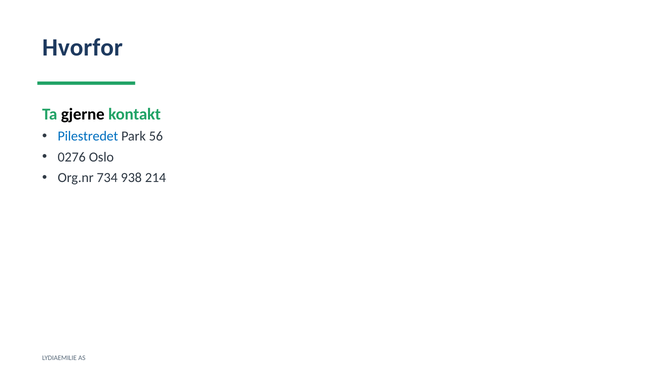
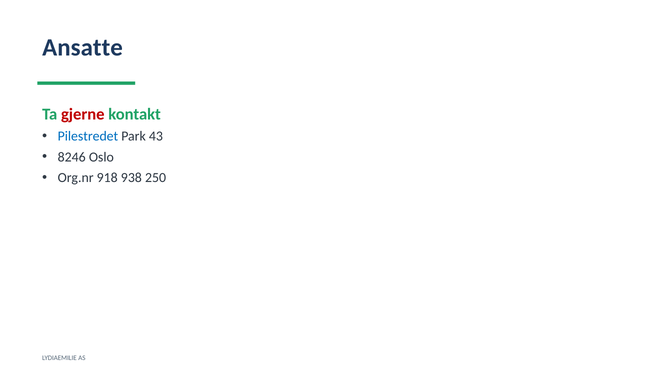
Hvorfor: Hvorfor -> Ansatte
gjerne colour: black -> red
56: 56 -> 43
0276: 0276 -> 8246
734: 734 -> 918
214: 214 -> 250
